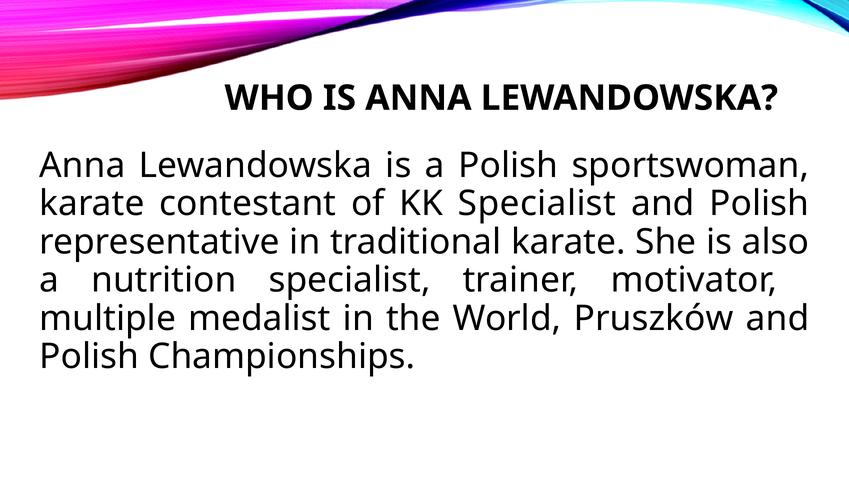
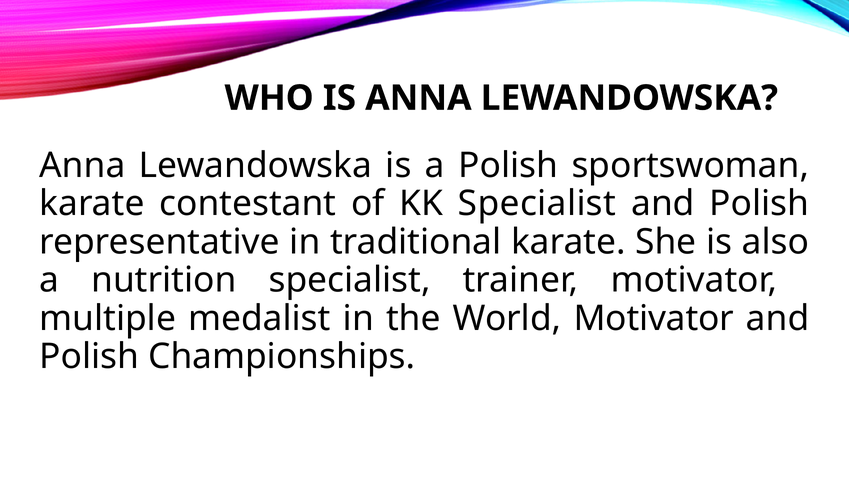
World Pruszków: Pruszków -> Motivator
